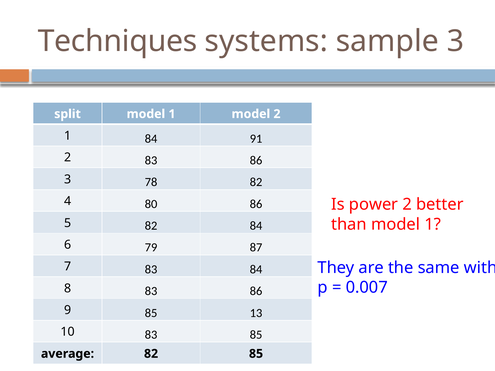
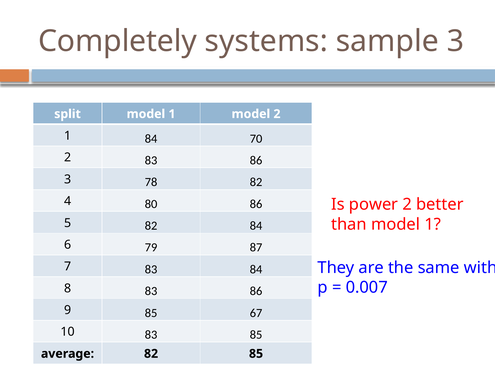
Techniques: Techniques -> Completely
91: 91 -> 70
13: 13 -> 67
